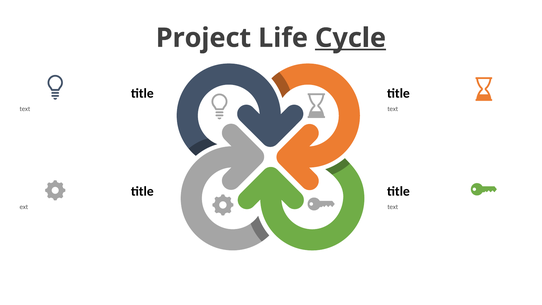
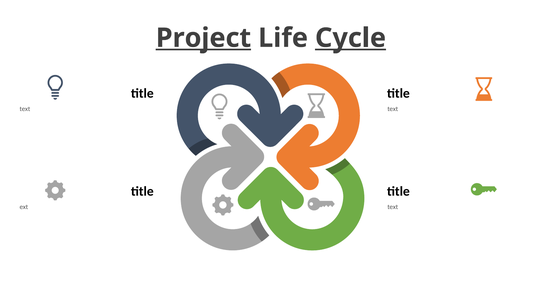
Project underline: none -> present
